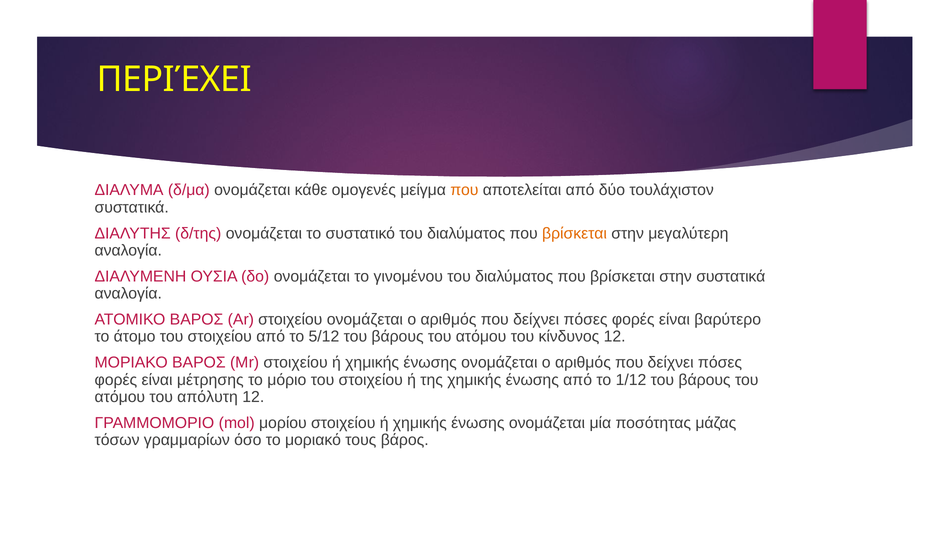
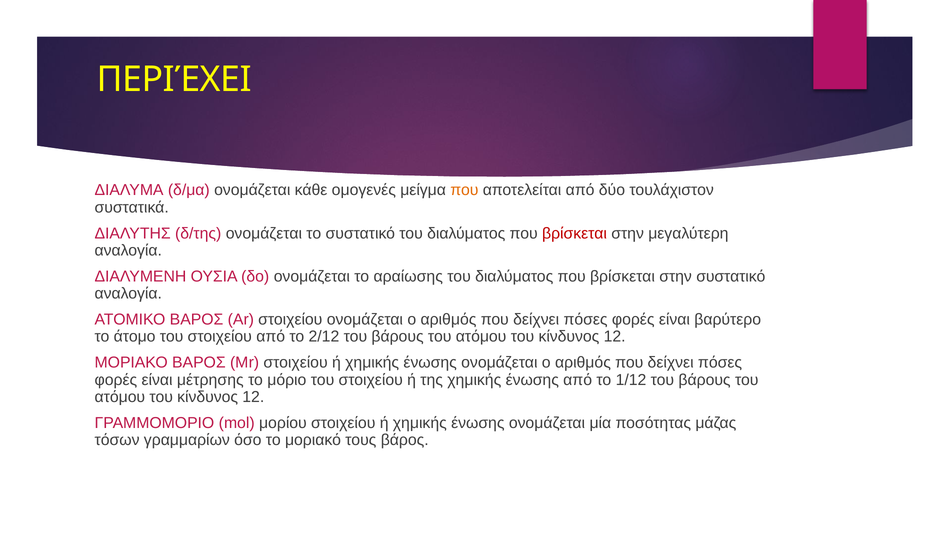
βρίσκεται at (575, 233) colour: orange -> red
γινομένου: γινομένου -> αραίωσης
στην συστατικά: συστατικά -> συστατικό
5/12: 5/12 -> 2/12
απόλυτη at (208, 396): απόλυτη -> κίνδυνος
